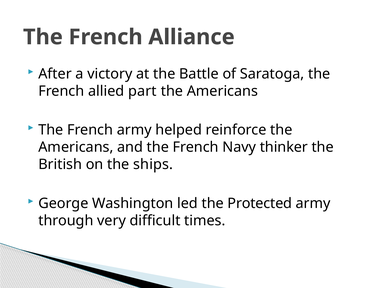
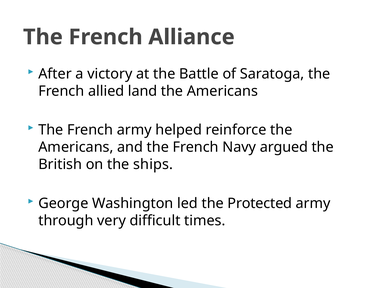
part: part -> land
thinker: thinker -> argued
